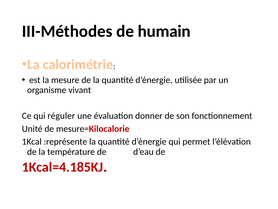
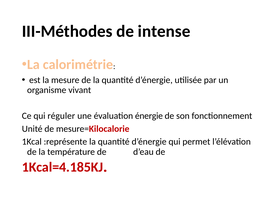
humain: humain -> intense
donner: donner -> énergie
